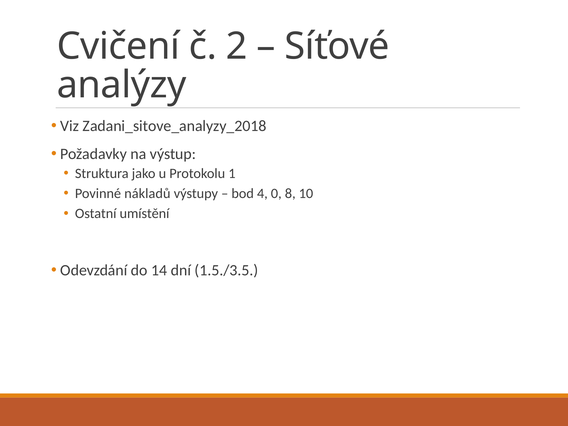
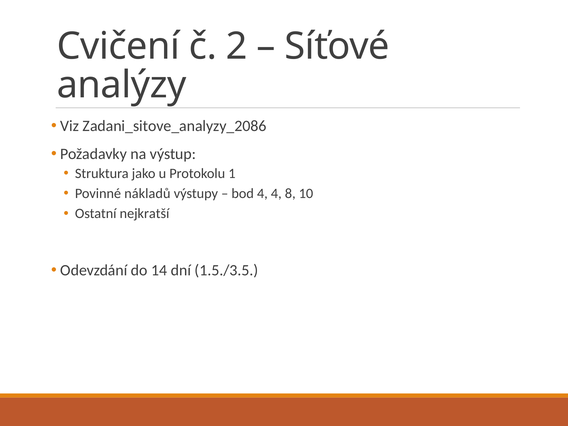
Zadani_sitove_analyzy_2018: Zadani_sitove_analyzy_2018 -> Zadani_sitove_analyzy_2086
4 0: 0 -> 4
umístění: umístění -> nejkratší
